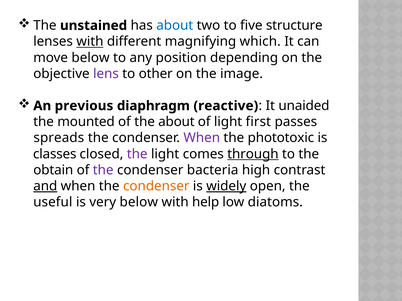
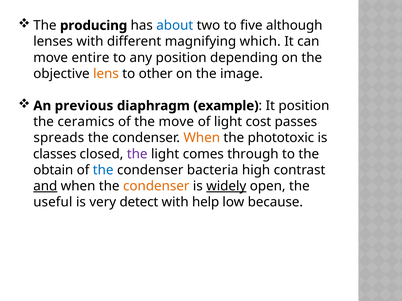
unstained: unstained -> producing
structure: structure -> although
with at (90, 42) underline: present -> none
move below: below -> entire
lens colour: purple -> orange
reactive: reactive -> example
It unaided: unaided -> position
mounted: mounted -> ceramics
the about: about -> move
first: first -> cost
When at (202, 138) colour: purple -> orange
through underline: present -> none
the at (103, 170) colour: purple -> blue
very below: below -> detect
diatoms: diatoms -> because
